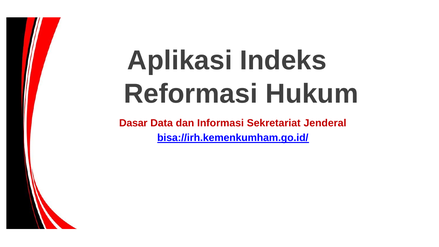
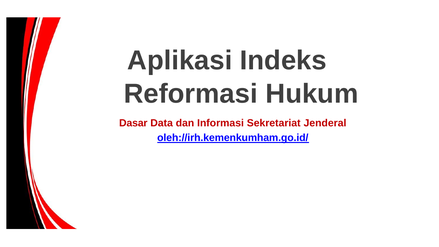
bisa://irh.kemenkumham.go.id/: bisa://irh.kemenkumham.go.id/ -> oleh://irh.kemenkumham.go.id/
